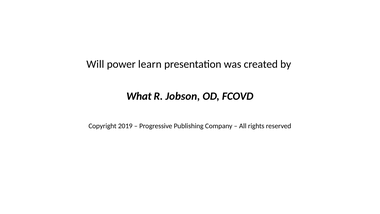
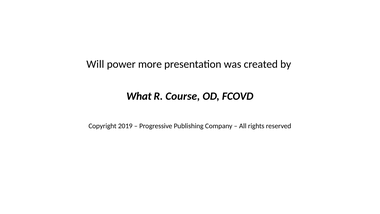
learn: learn -> more
Jobson: Jobson -> Course
